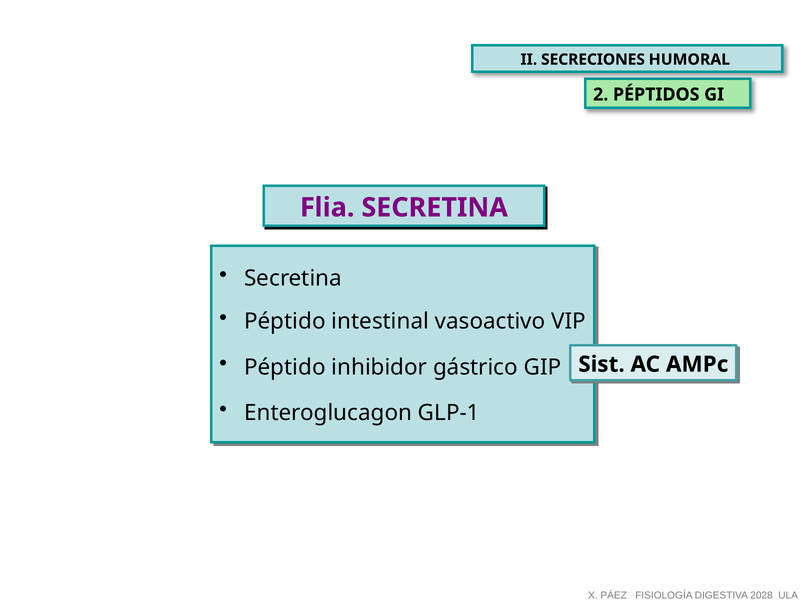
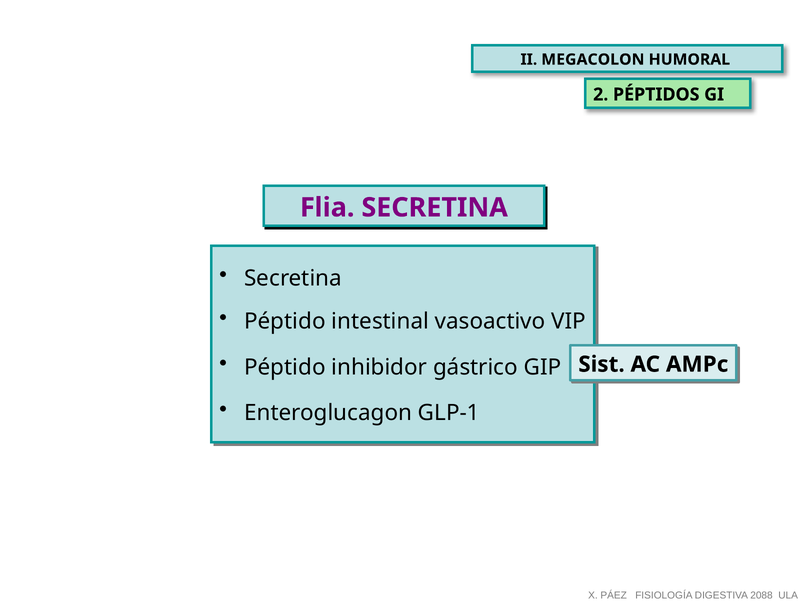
SECRECIONES: SECRECIONES -> MEGACOLON
2028: 2028 -> 2088
